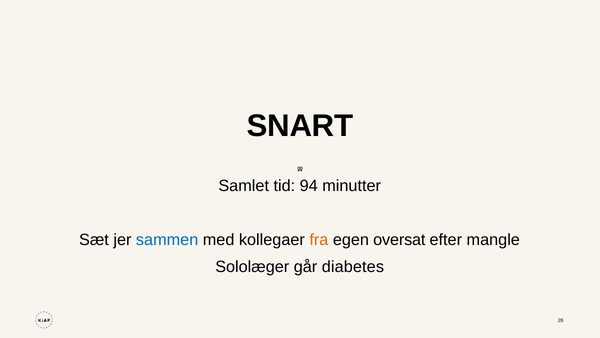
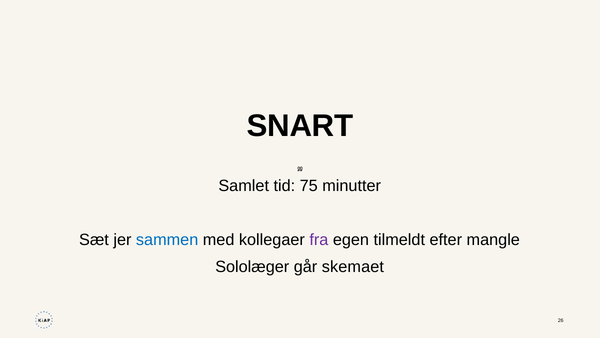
94: 94 -> 75
fra colour: orange -> purple
oversat: oversat -> tilmeldt
diabetes: diabetes -> skemaet
